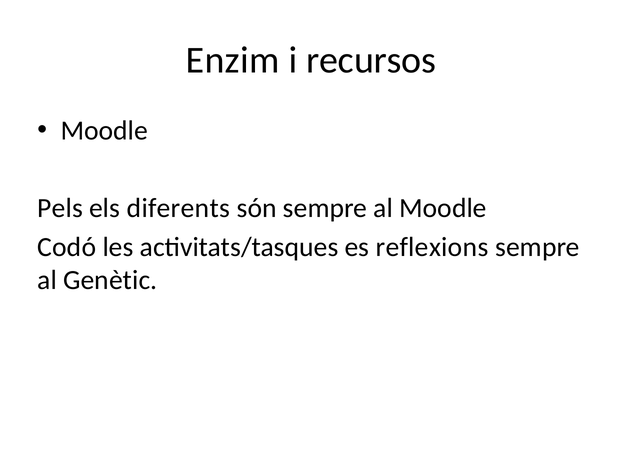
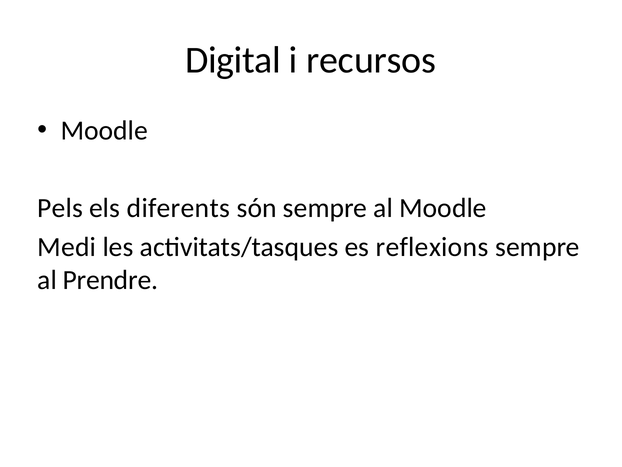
Enzim: Enzim -> Digital
Codó: Codó -> Medi
Genètic: Genètic -> Prendre
